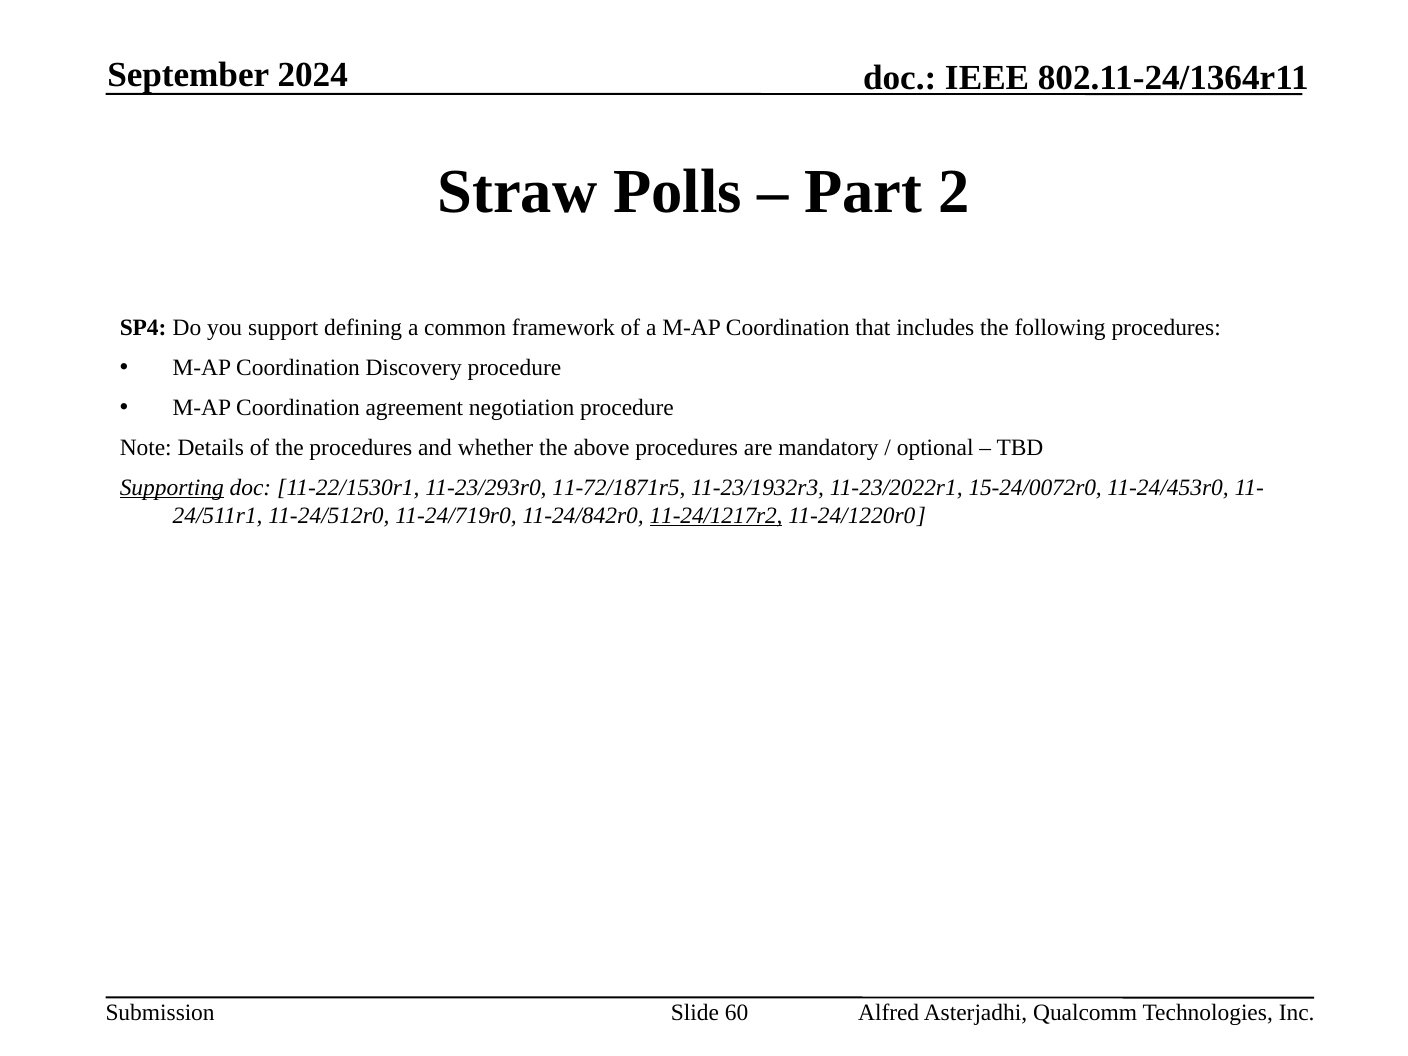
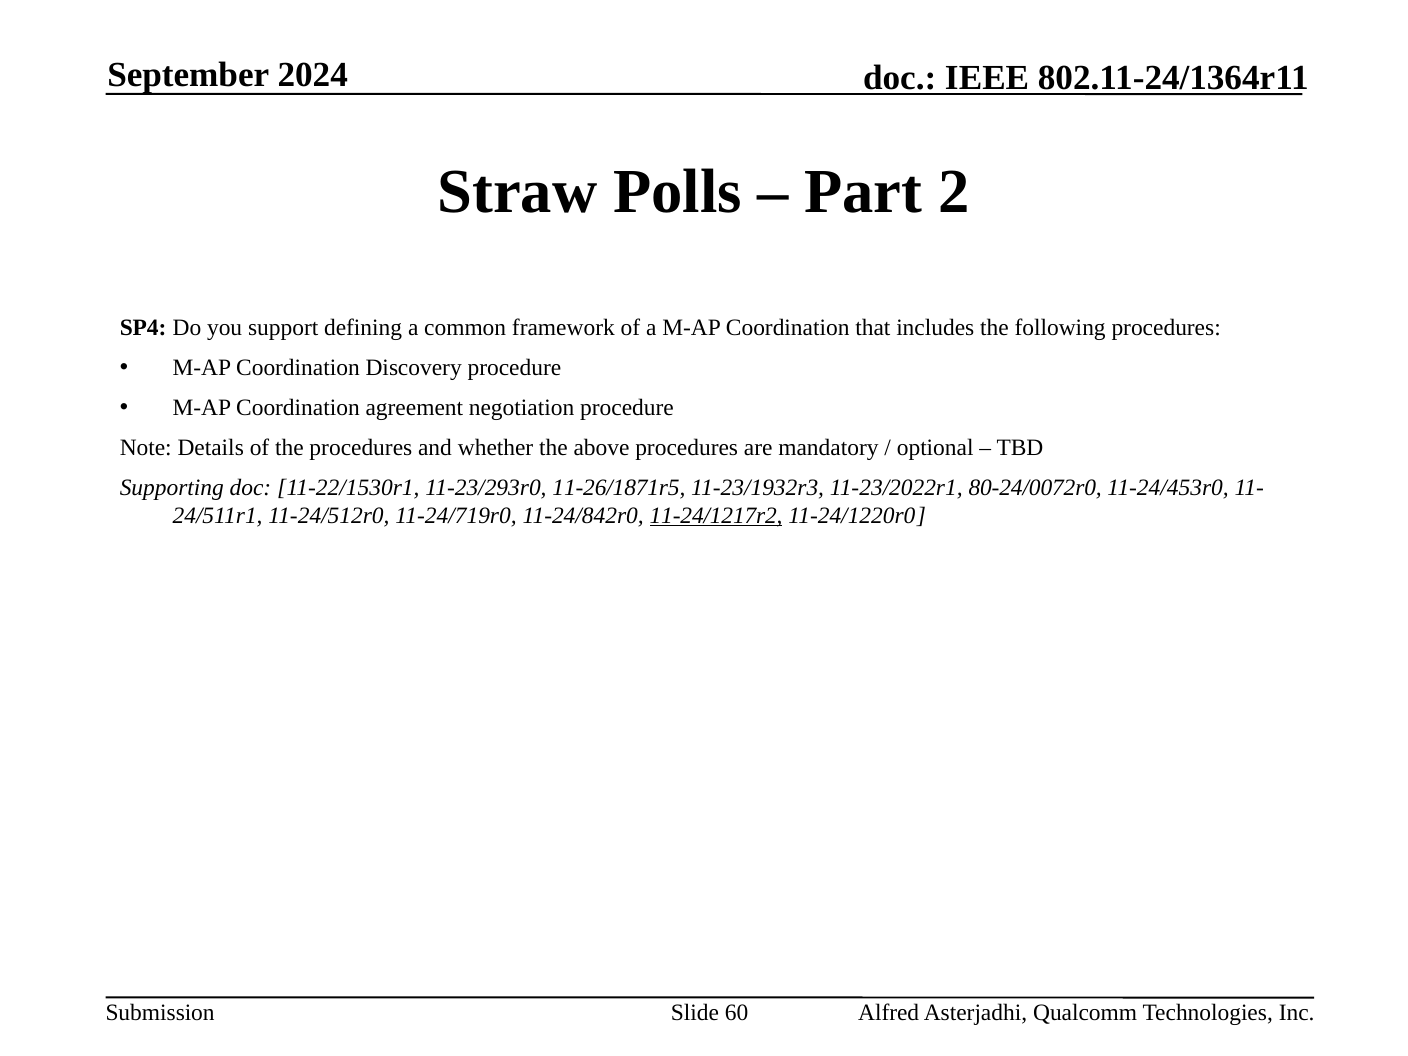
Supporting underline: present -> none
11-72/1871r5: 11-72/1871r5 -> 11-26/1871r5
15-24/0072r0: 15-24/0072r0 -> 80-24/0072r0
